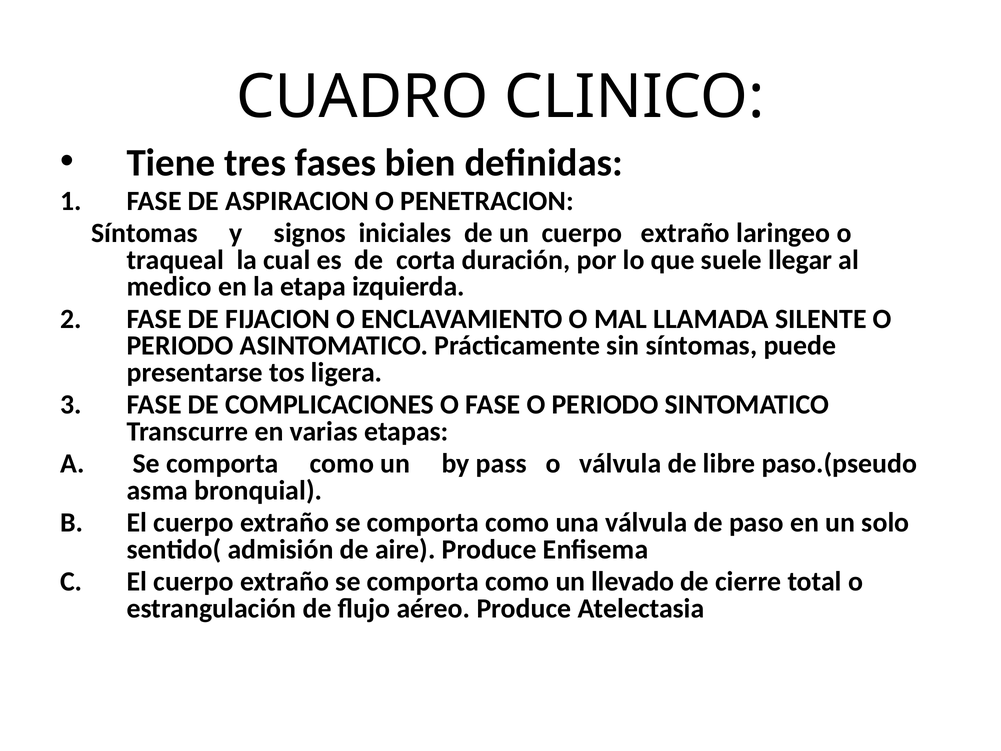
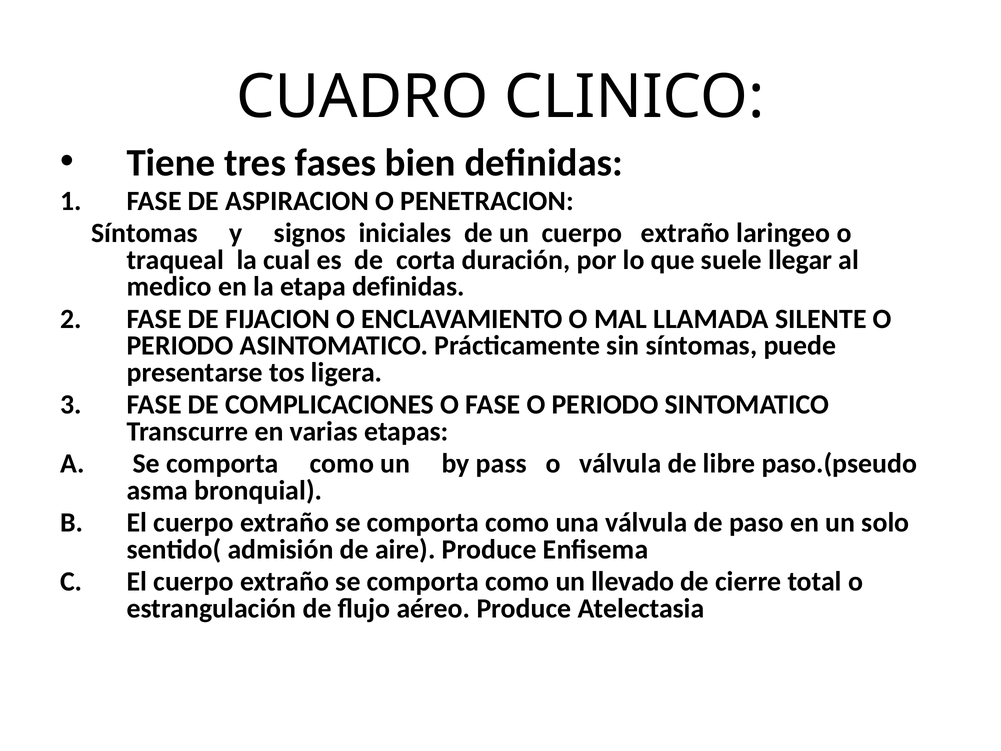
etapa izquierda: izquierda -> definidas
